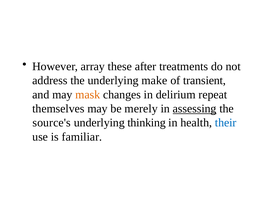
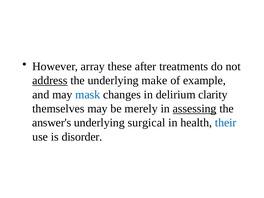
address underline: none -> present
transient: transient -> example
mask colour: orange -> blue
repeat: repeat -> clarity
source's: source's -> answer's
thinking: thinking -> surgical
familiar: familiar -> disorder
